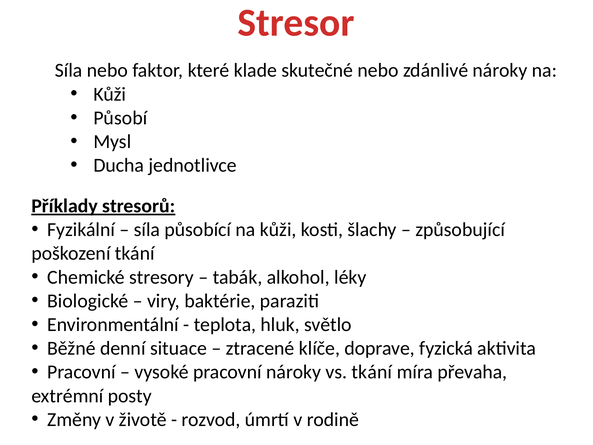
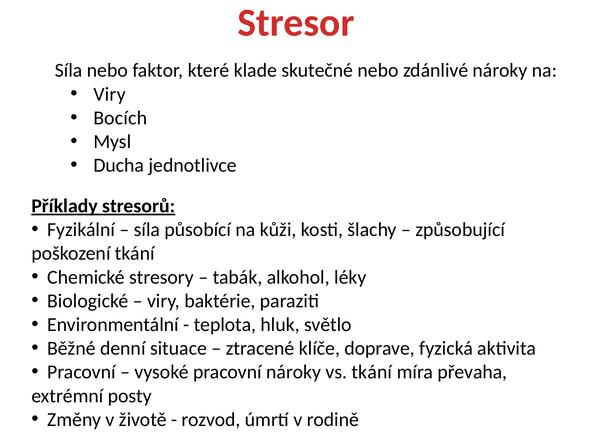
Kůži at (110, 94): Kůži -> Viry
Působí: Působí -> Bocích
